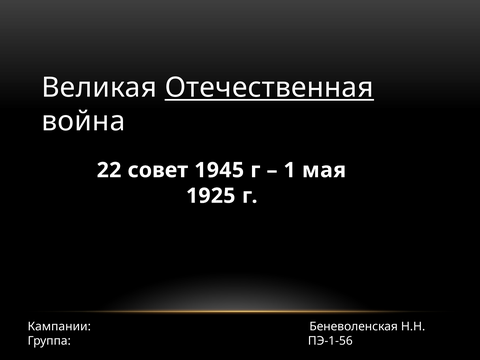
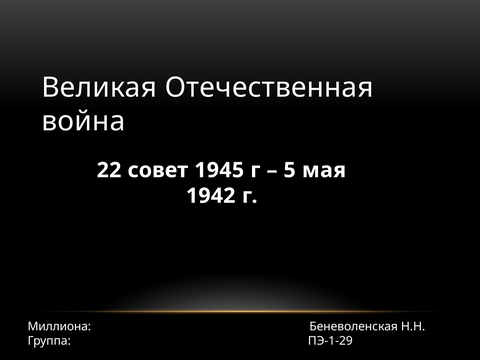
Отечественная underline: present -> none
1: 1 -> 5
1925: 1925 -> 1942
Кампании: Кампании -> Миллиона
ПЭ-1-56: ПЭ-1-56 -> ПЭ-1-29
